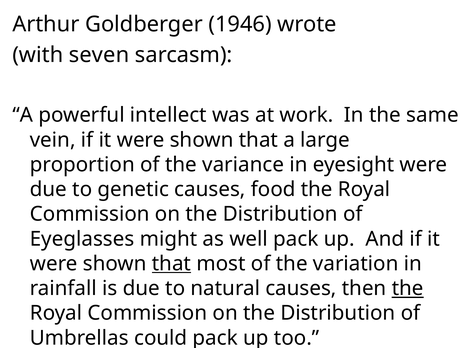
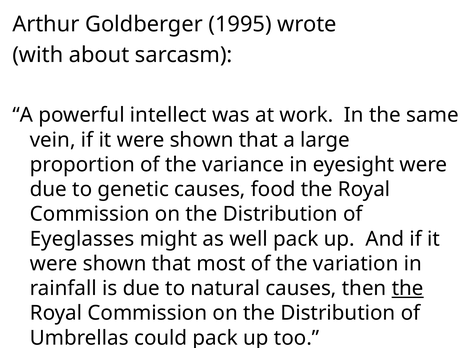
1946: 1946 -> 1995
seven: seven -> about
that at (171, 264) underline: present -> none
